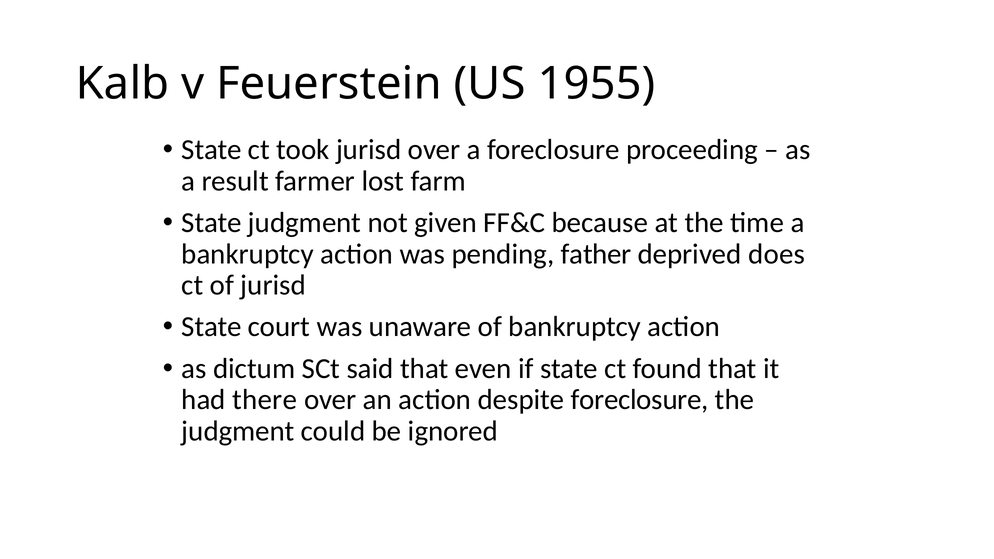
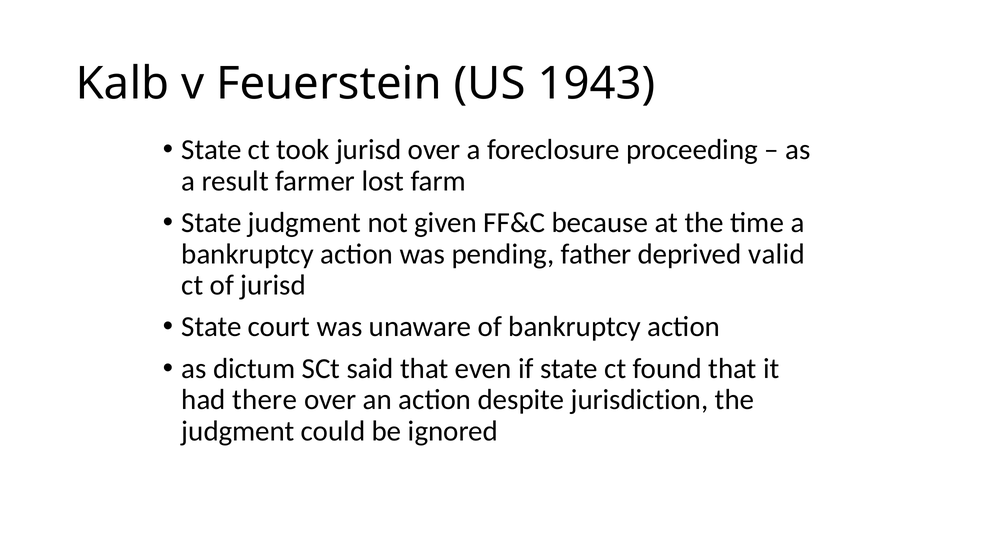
1955: 1955 -> 1943
does: does -> valid
despite foreclosure: foreclosure -> jurisdiction
